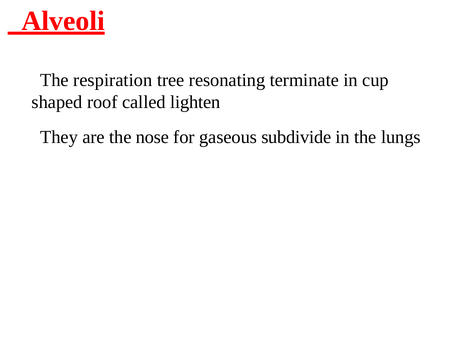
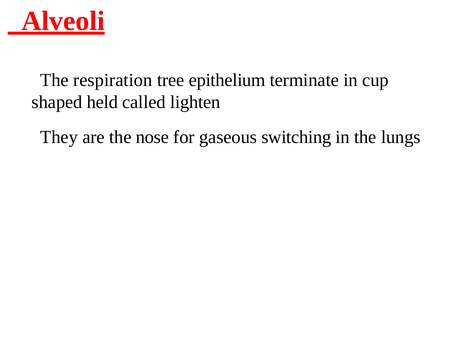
resonating: resonating -> epithelium
roof: roof -> held
subdivide: subdivide -> switching
